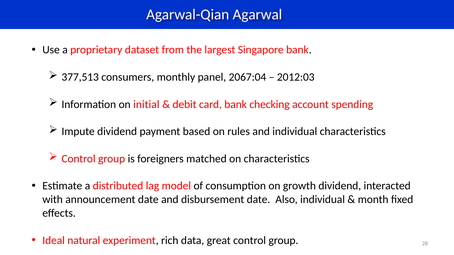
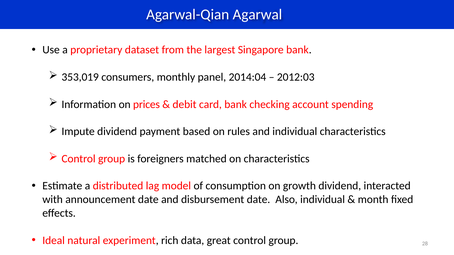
377,513: 377,513 -> 353,019
2067:04: 2067:04 -> 2014:04
initial: initial -> prices
